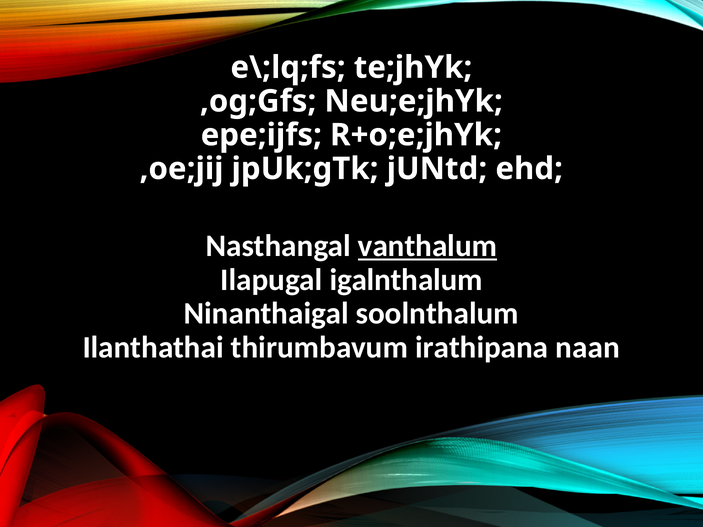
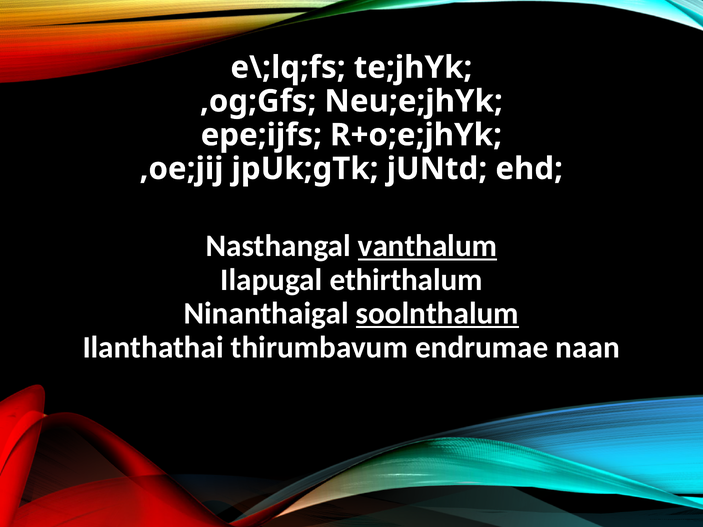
igalnthalum: igalnthalum -> ethirthalum
soolnthalum underline: none -> present
irathipana: irathipana -> endrumae
